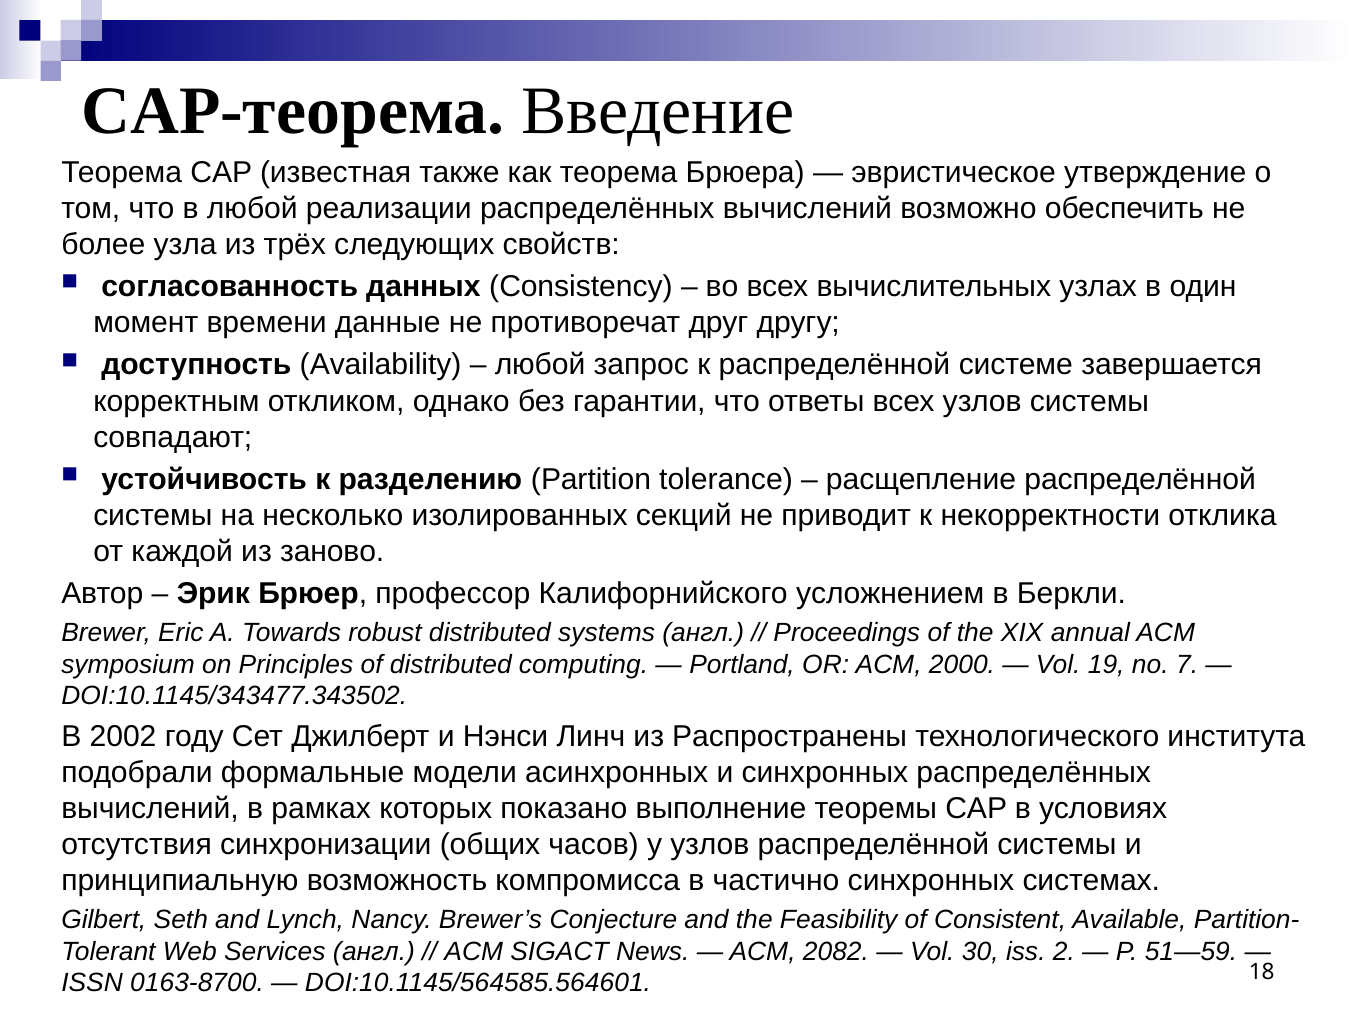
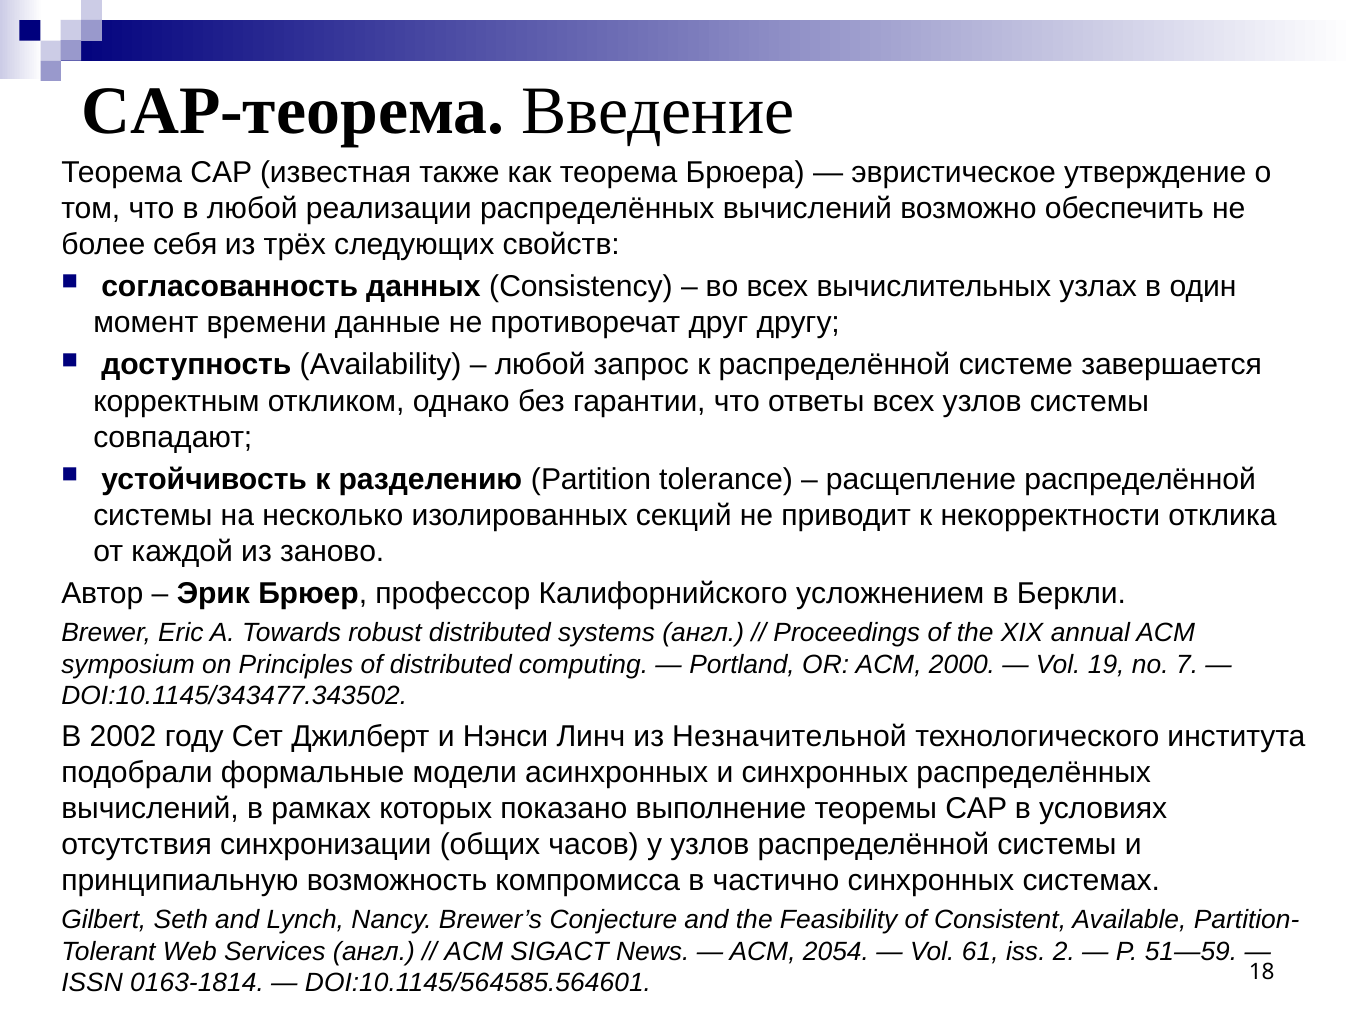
узла: узла -> себя
Распространены: Распространены -> Незначительной
2082: 2082 -> 2054
30: 30 -> 61
0163-8700: 0163-8700 -> 0163-1814
